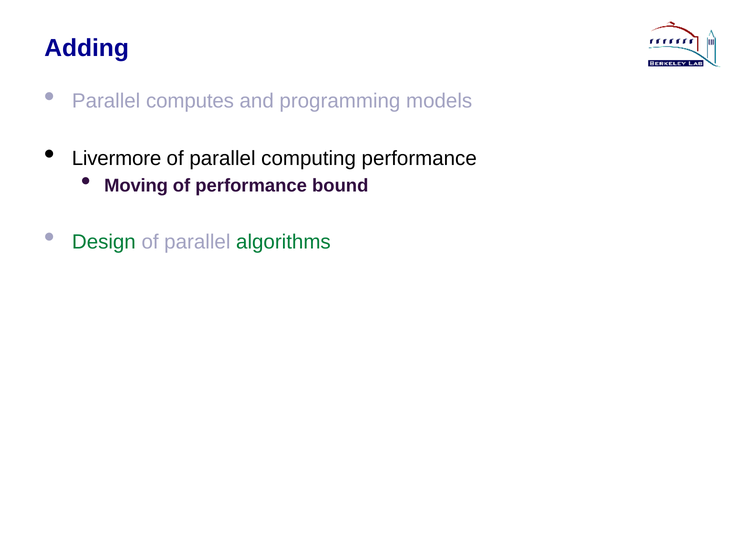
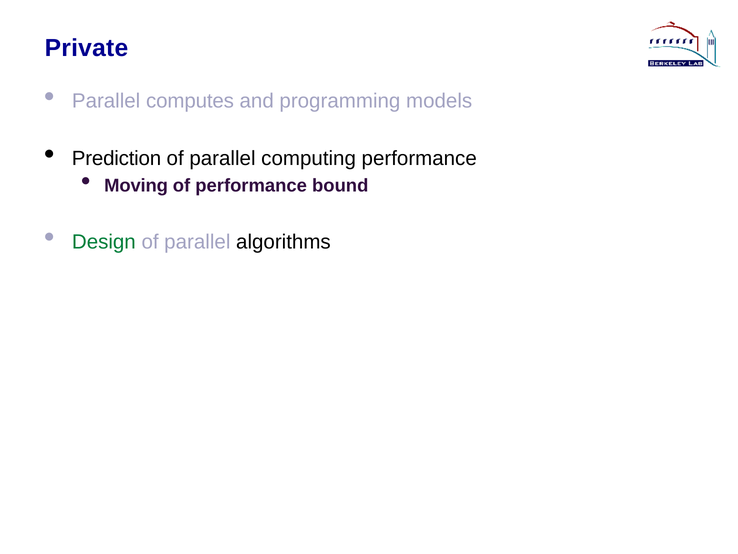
Adding: Adding -> Private
Livermore: Livermore -> Prediction
algorithms colour: green -> black
